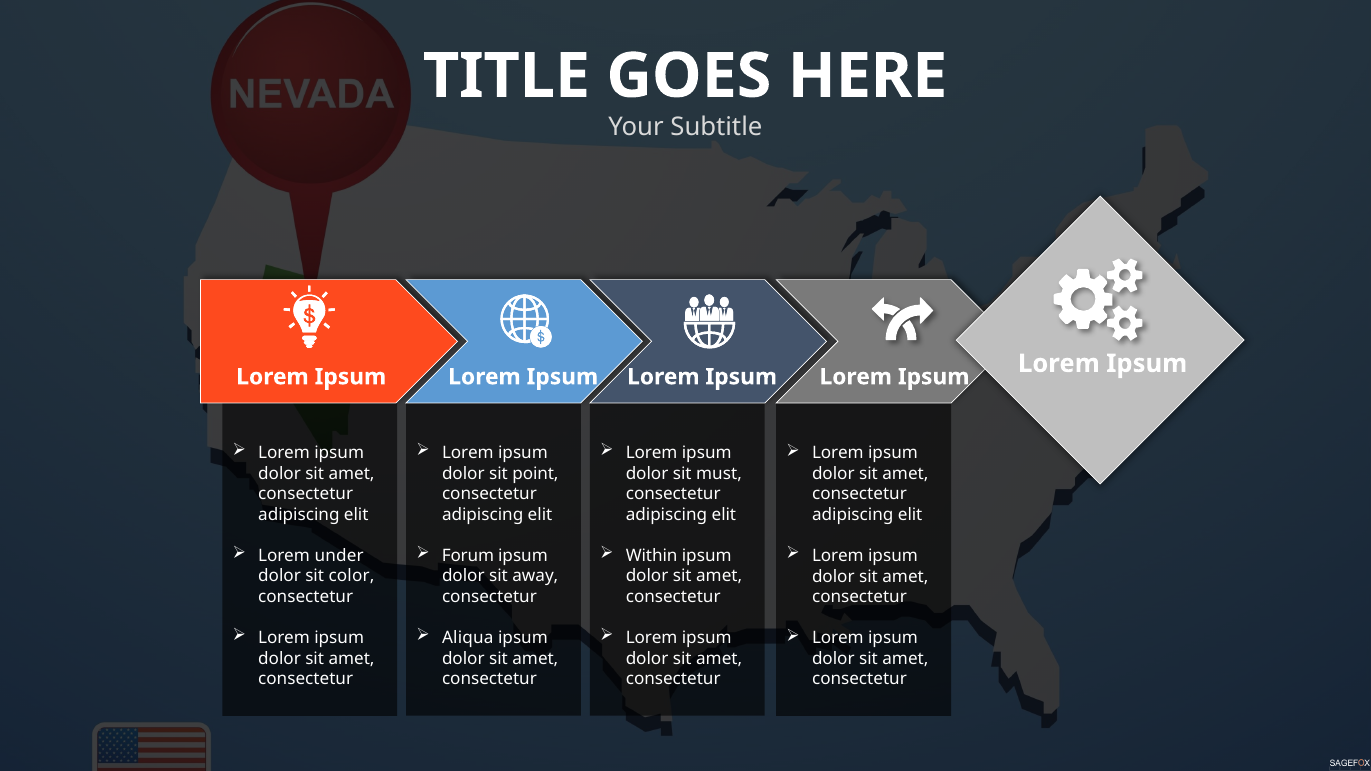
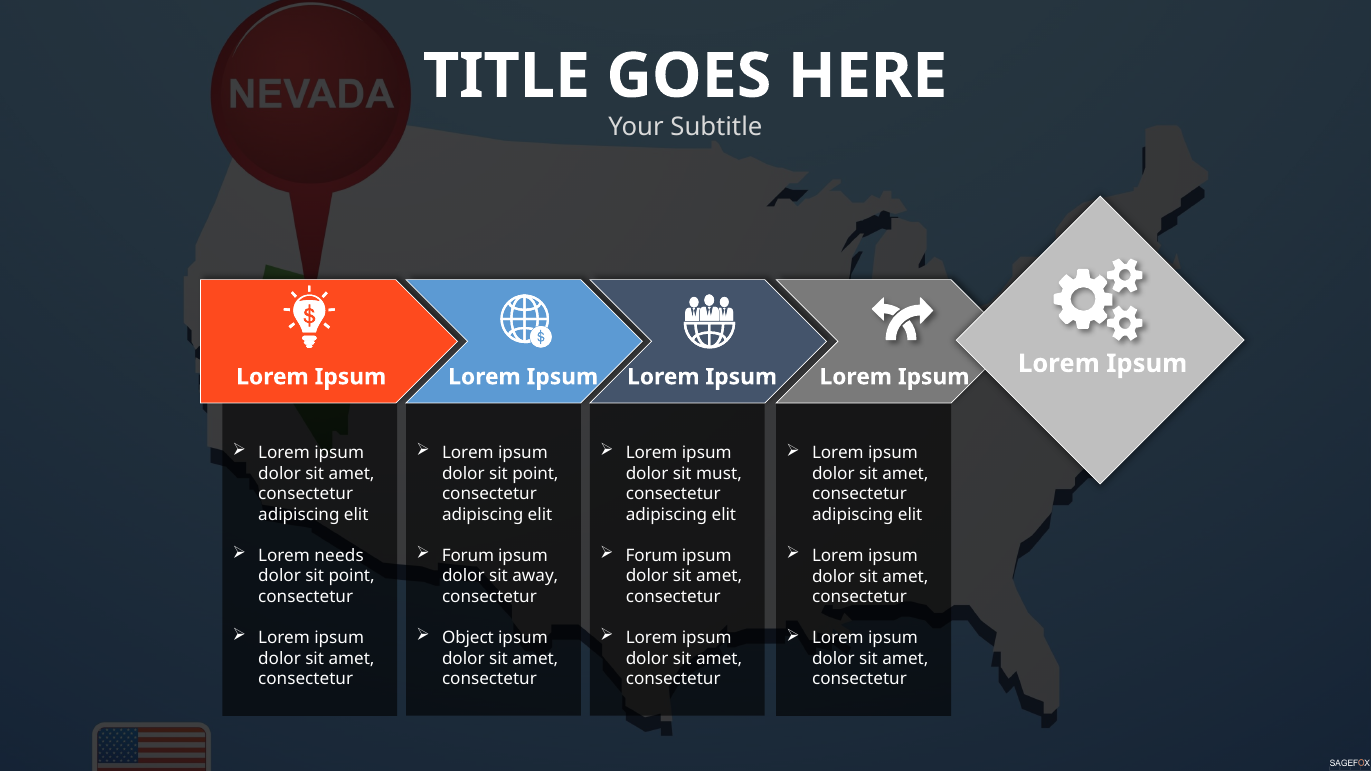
Within at (652, 556): Within -> Forum
under: under -> needs
color at (351, 576): color -> point
Aliqua: Aliqua -> Object
